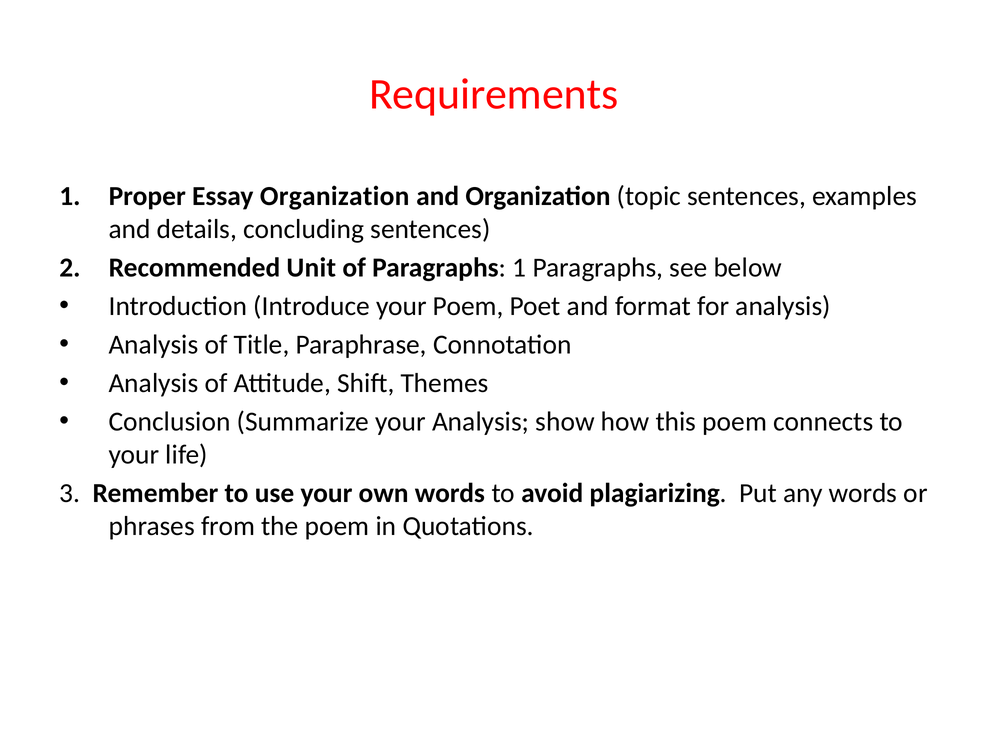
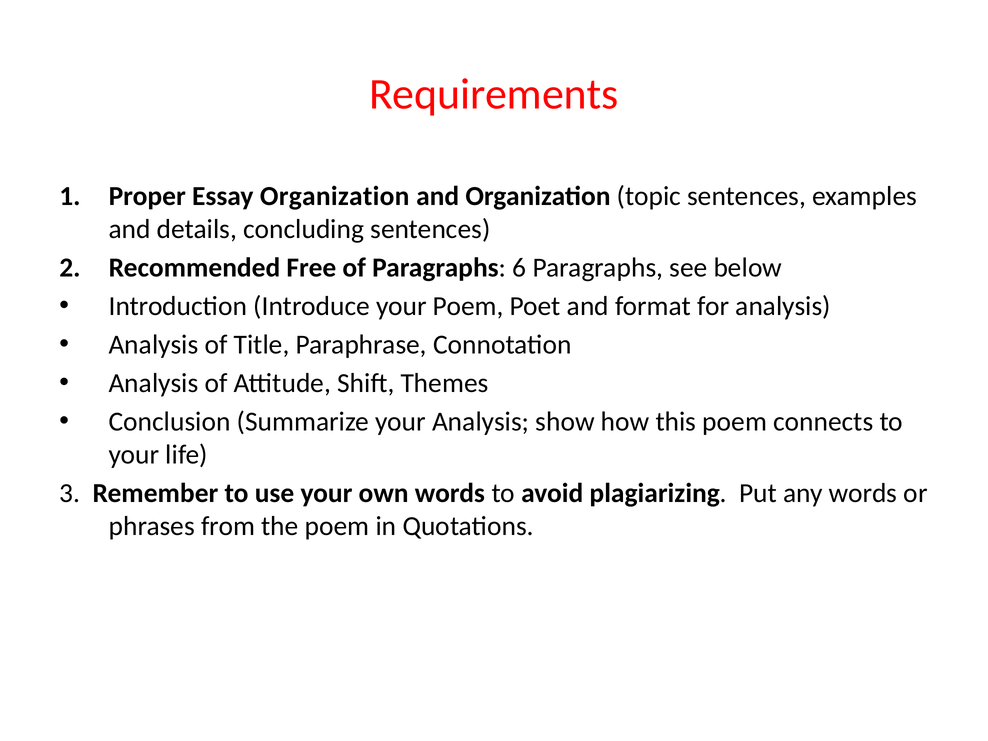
Unit: Unit -> Free
Paragraphs 1: 1 -> 6
